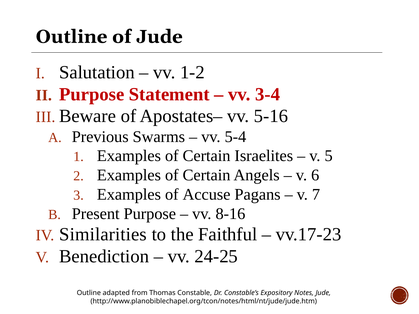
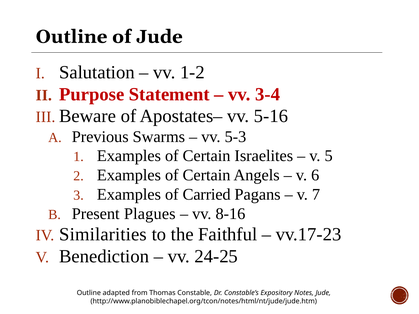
5-4: 5-4 -> 5-3
Accuse: Accuse -> Carried
Present Purpose: Purpose -> Plagues
